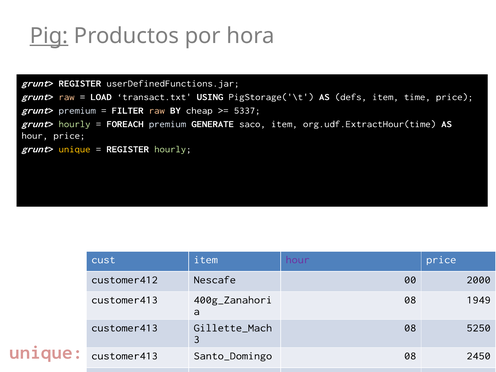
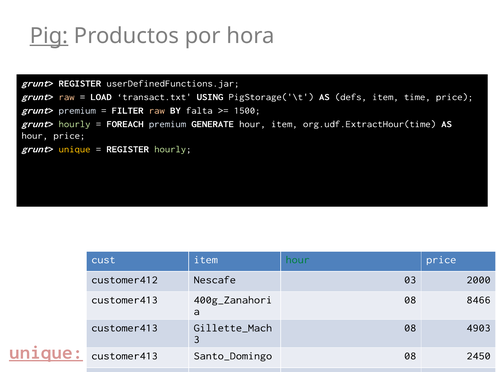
cheap: cheap -> falta
5337: 5337 -> 1500
GENERATE saco: saco -> hour
hour at (298, 260) colour: purple -> green
00: 00 -> 03
1949: 1949 -> 8466
5250: 5250 -> 4903
unique at (46, 352) underline: none -> present
